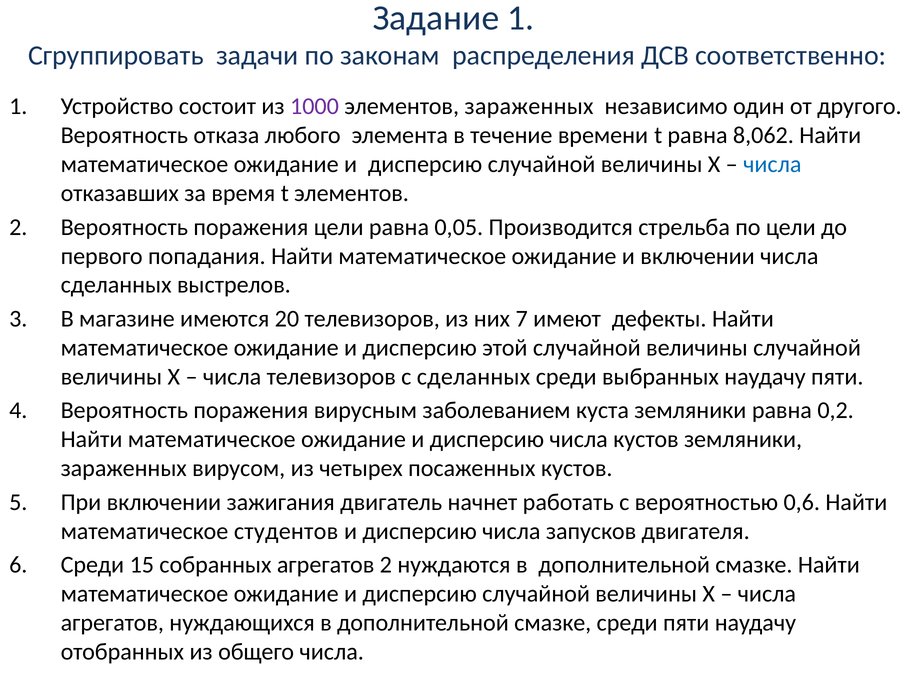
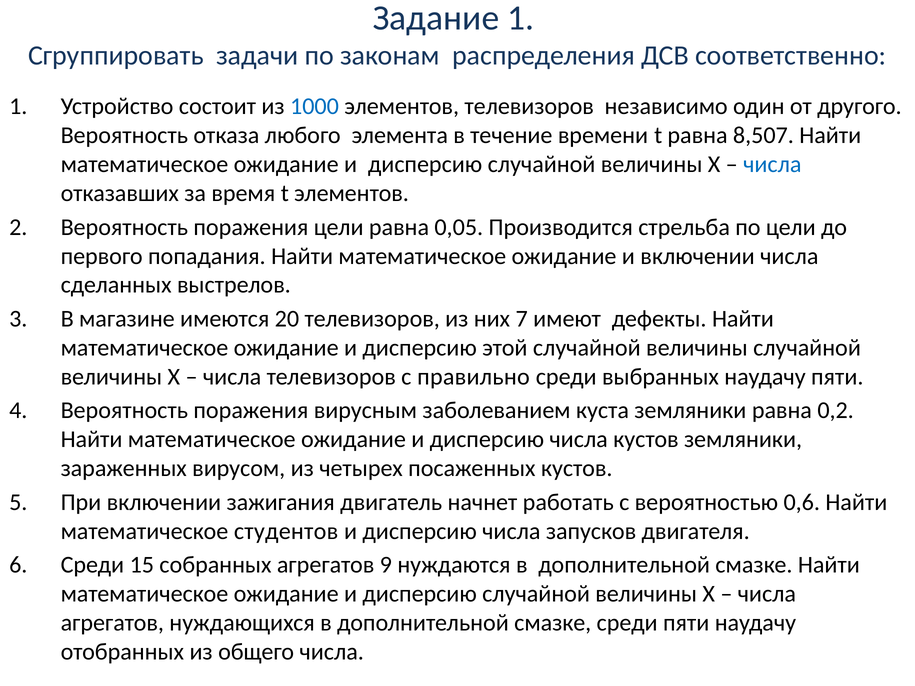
1000 colour: purple -> blue
элементов зараженных: зараженных -> телевизоров
8,062: 8,062 -> 8,507
с сделанных: сделанных -> правильно
агрегатов 2: 2 -> 9
